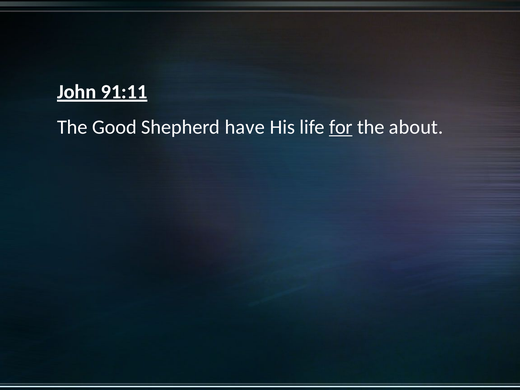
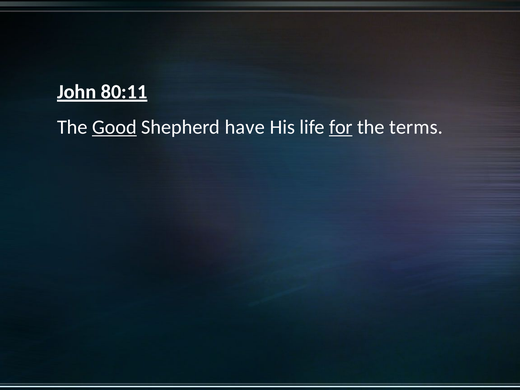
91:11: 91:11 -> 80:11
Good underline: none -> present
about: about -> terms
